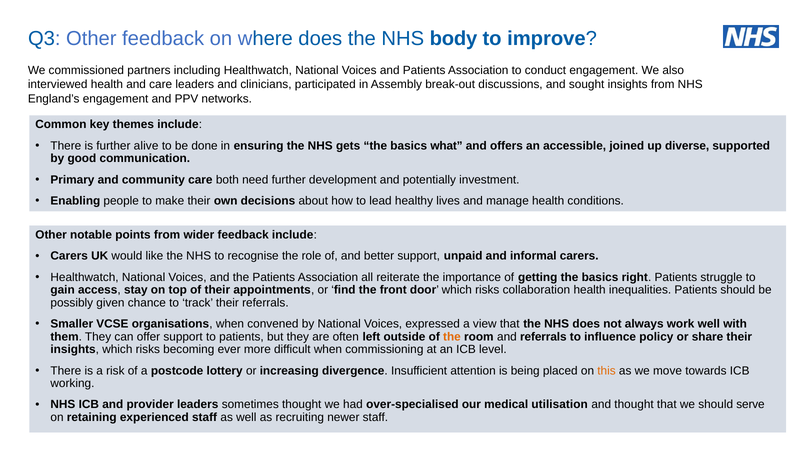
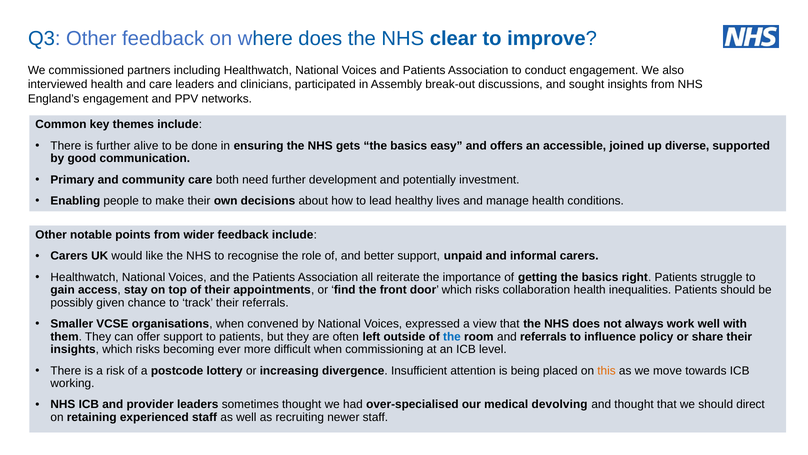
body: body -> clear
what: what -> easy
the at (452, 336) colour: orange -> blue
utilisation: utilisation -> devolving
serve: serve -> direct
